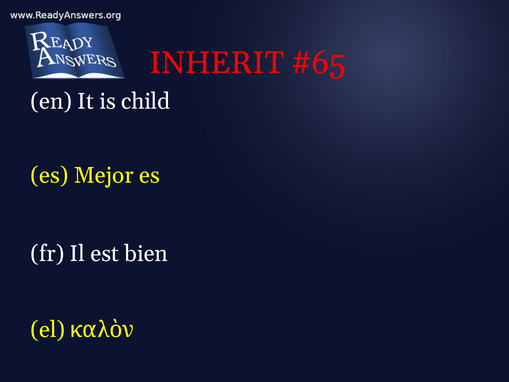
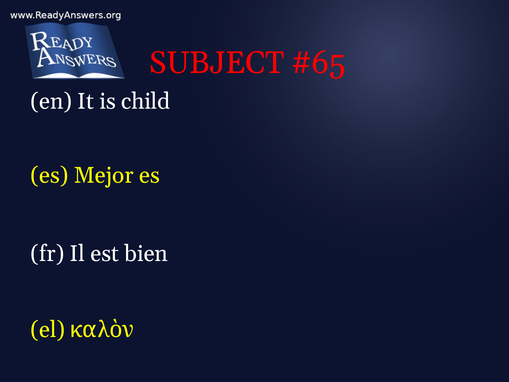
INHERIT: INHERIT -> SUBJECT
